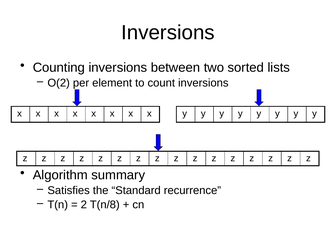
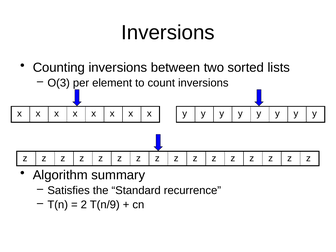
O(2: O(2 -> O(3
T(n/8: T(n/8 -> T(n/9
